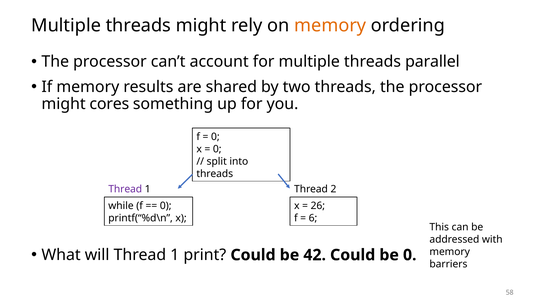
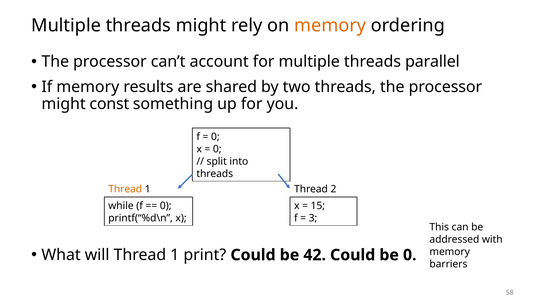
cores: cores -> const
Thread at (125, 189) colour: purple -> orange
26: 26 -> 15
6: 6 -> 3
